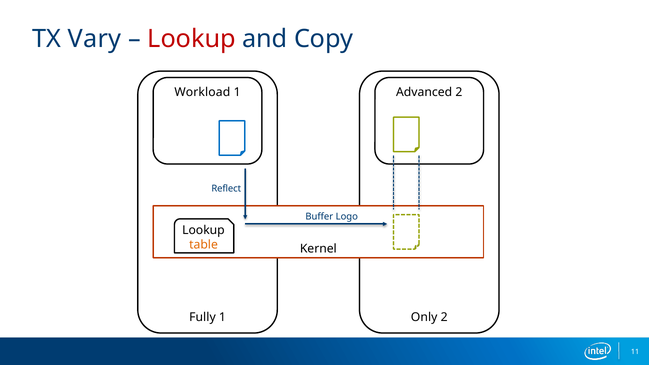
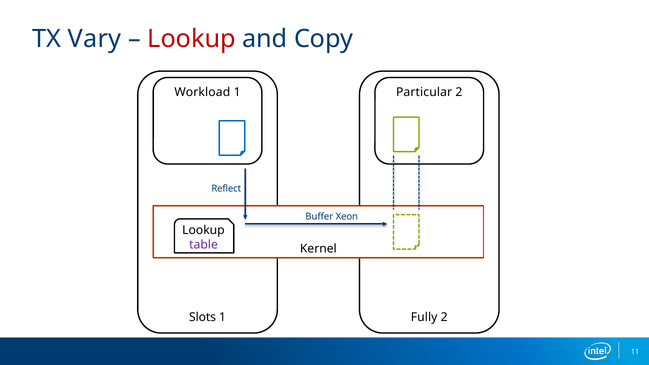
Advanced: Advanced -> Particular
Logo: Logo -> Xeon
table colour: orange -> purple
Fully: Fully -> Slots
Only: Only -> Fully
